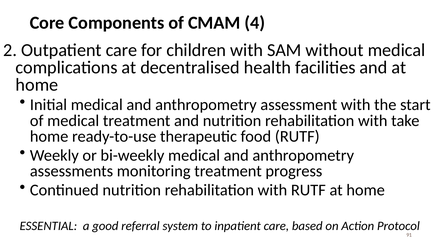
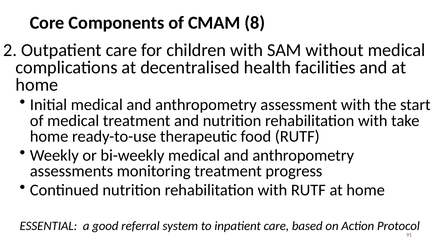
4: 4 -> 8
